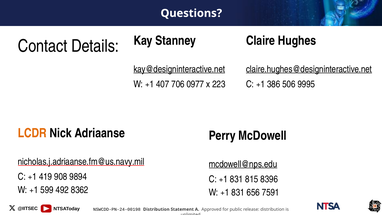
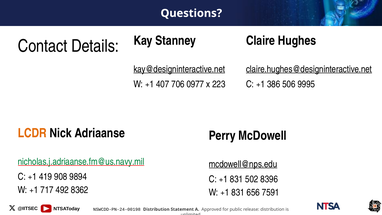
nicholas.j.adriaanse.fm@us.navy.mil colour: black -> green
815: 815 -> 502
599: 599 -> 717
